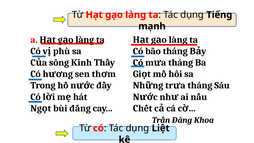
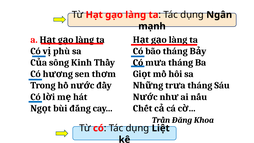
Tiếng: Tiếng -> Ngân
